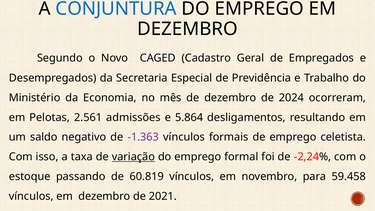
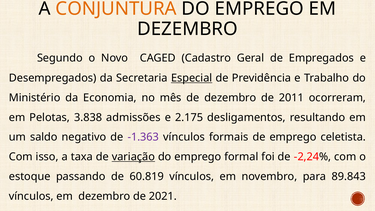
CONJUNTURA colour: blue -> orange
Especial underline: none -> present
2024: 2024 -> 2011
2.561: 2.561 -> 3.838
5.864: 5.864 -> 2.175
59.458: 59.458 -> 89.843
